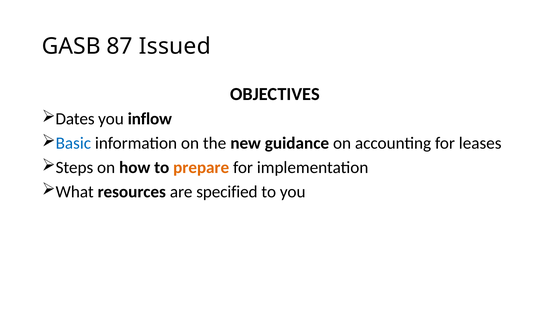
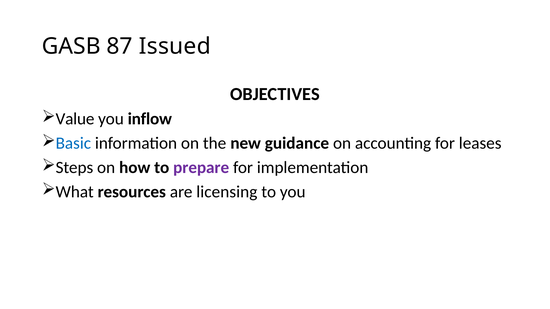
Dates: Dates -> Value
prepare colour: orange -> purple
specified: specified -> licensing
